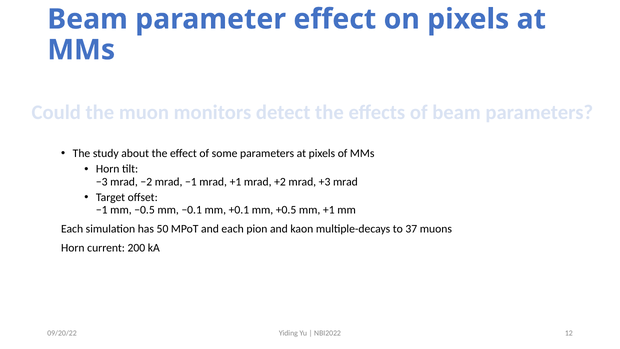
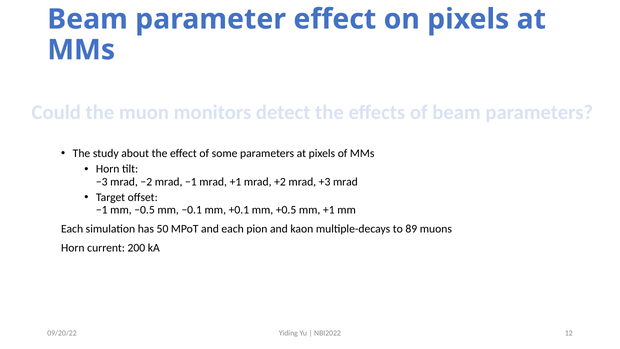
37: 37 -> 89
